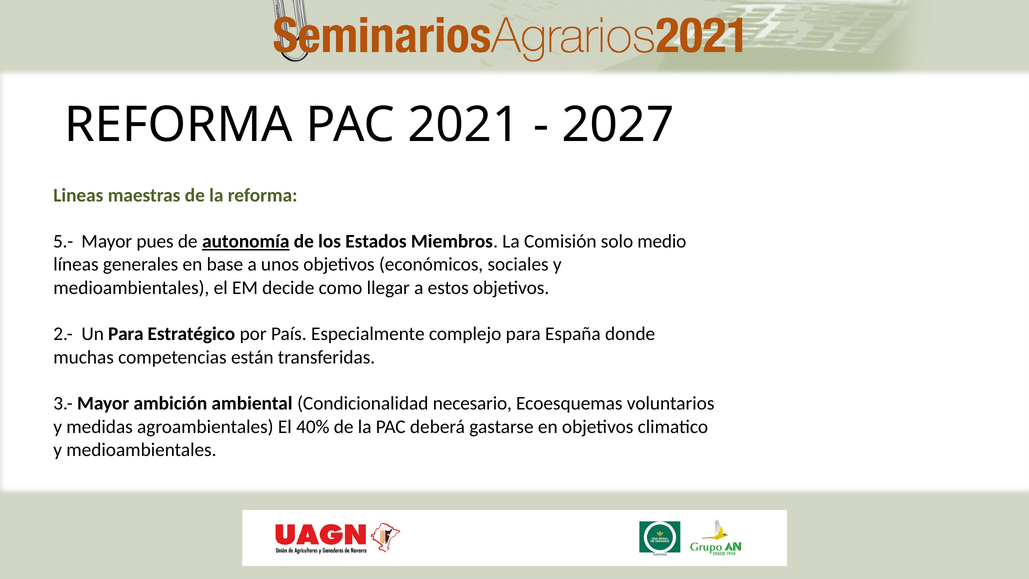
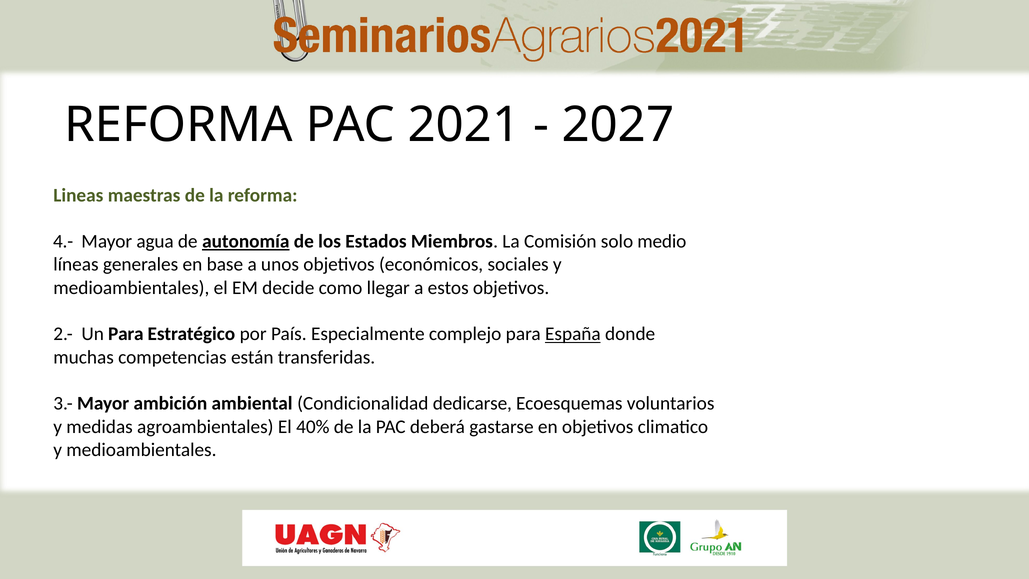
5.-: 5.- -> 4.-
pues: pues -> agua
España underline: none -> present
necesario: necesario -> dedicarse
